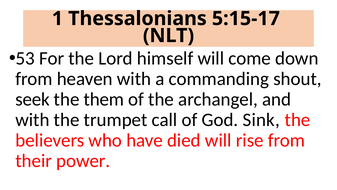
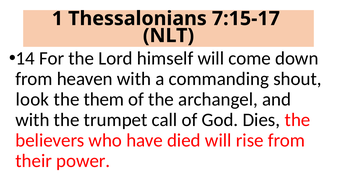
5:15-17: 5:15-17 -> 7:15-17
53: 53 -> 14
seek: seek -> look
Sink: Sink -> Dies
